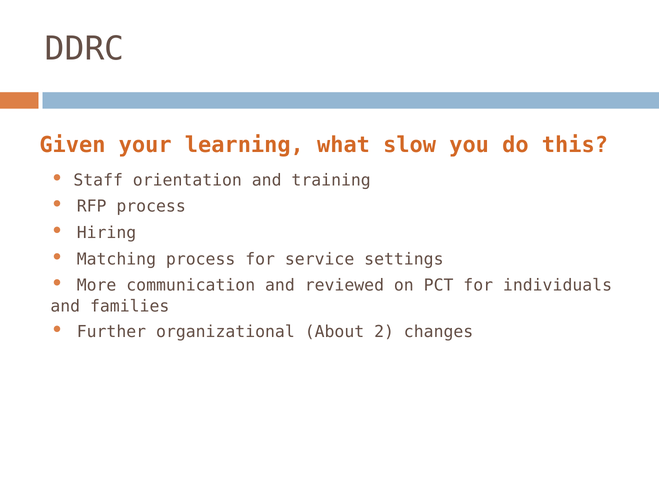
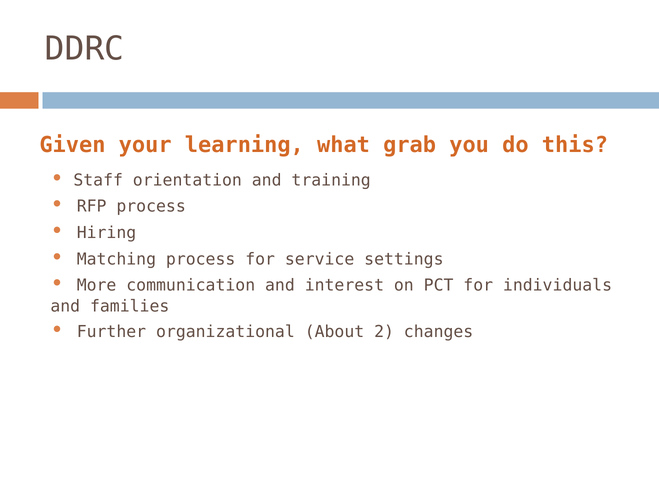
slow: slow -> grab
reviewed: reviewed -> interest
